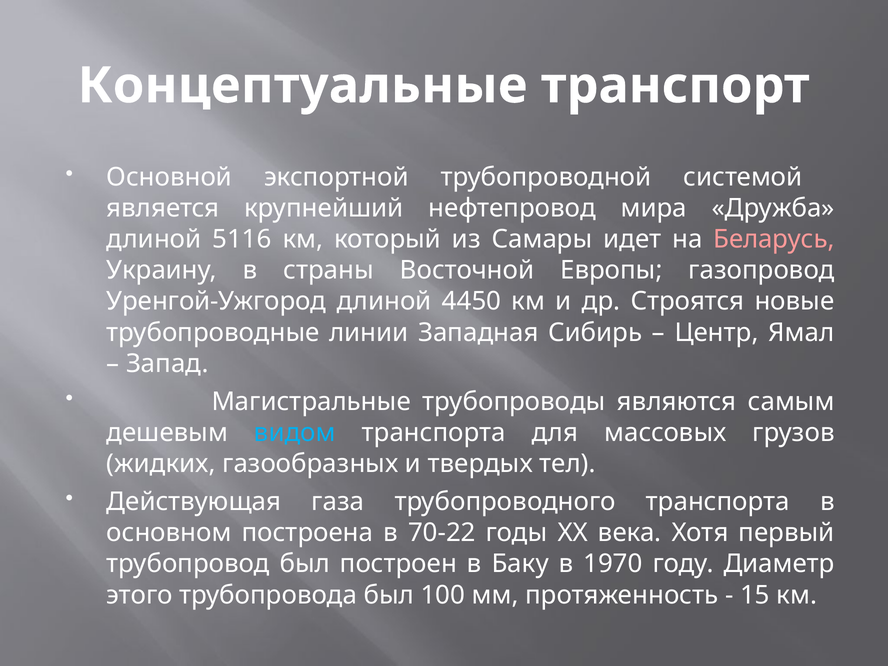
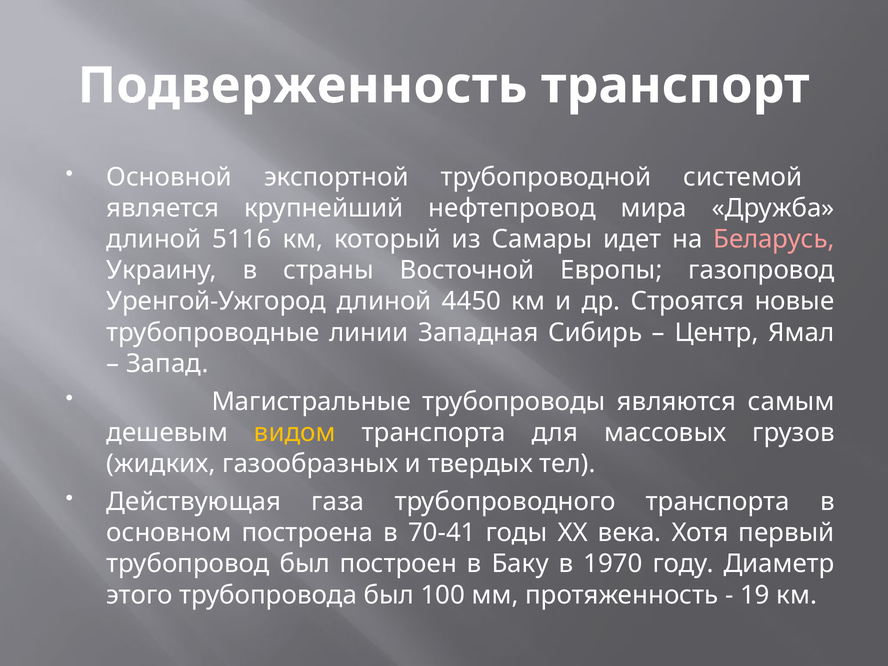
Концептуальные: Концептуальные -> Подверженность
видом colour: light blue -> yellow
70-22: 70-22 -> 70-41
15: 15 -> 19
